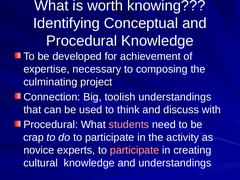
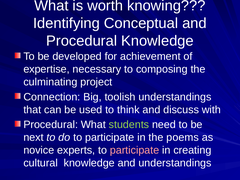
students colour: pink -> light green
crap: crap -> next
activity: activity -> poems
